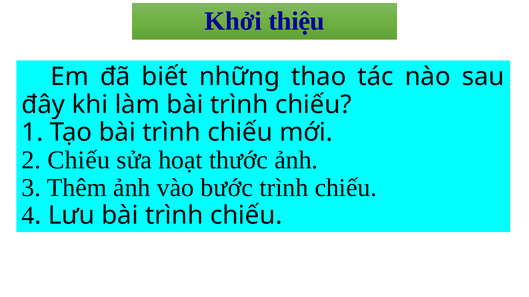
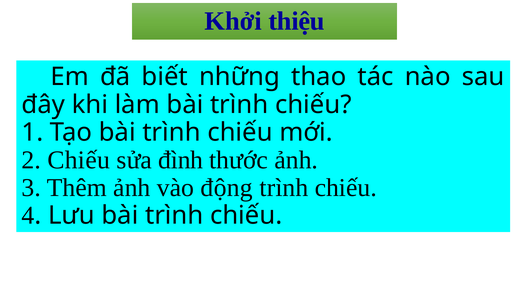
hoạt: hoạt -> đình
bước: bước -> động
